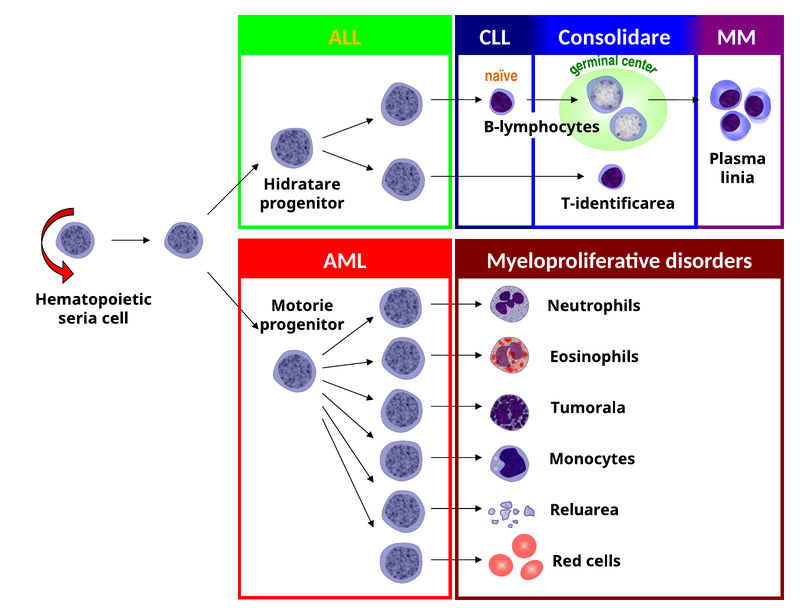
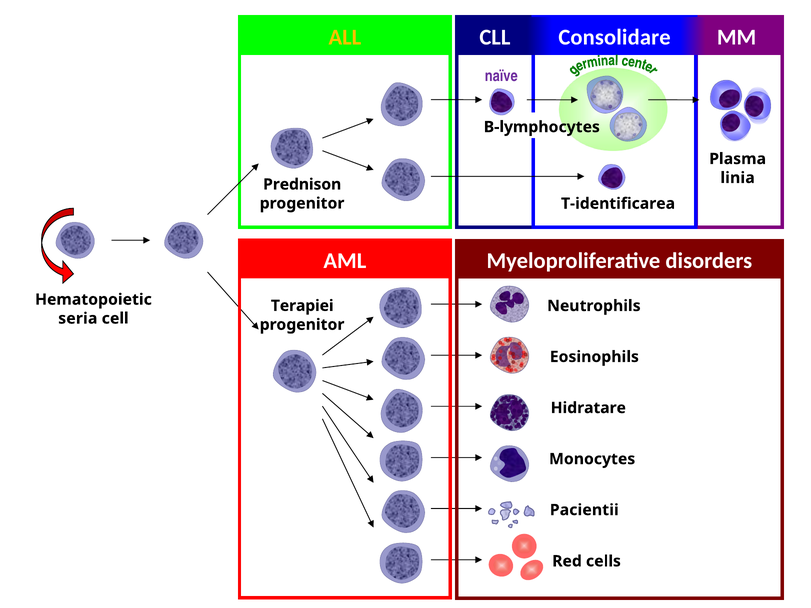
naïve colour: orange -> purple
Hidratare: Hidratare -> Prednison
Motorie: Motorie -> Terapiei
Tumorala: Tumorala -> Hidratare
Reluarea: Reluarea -> Pacientii
